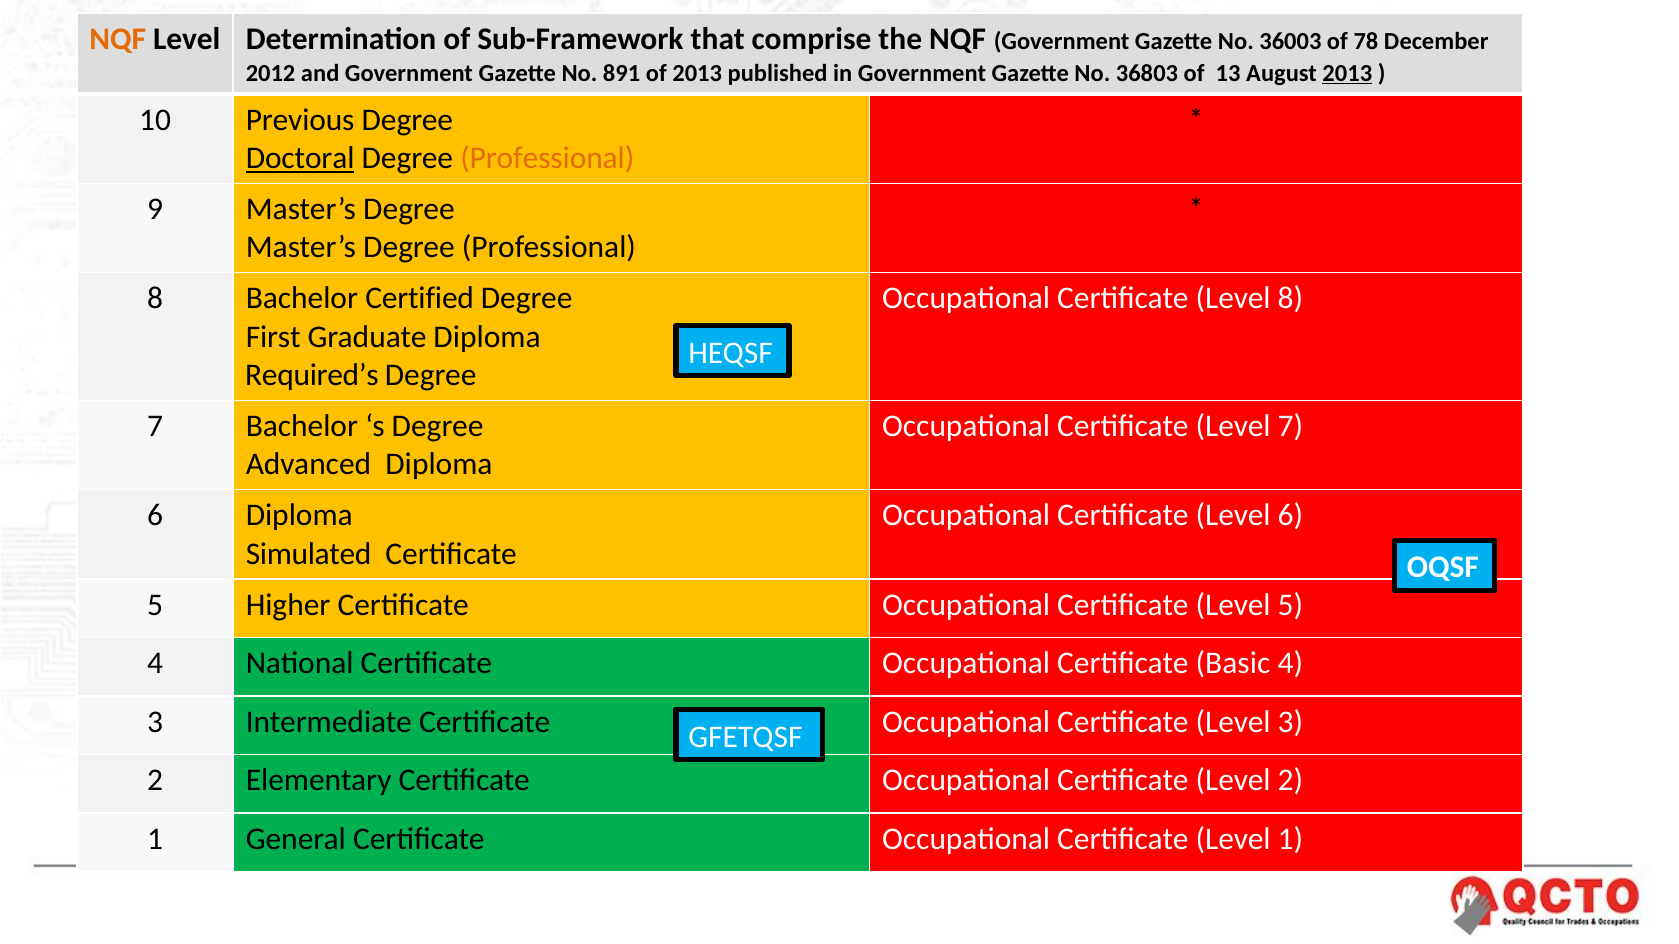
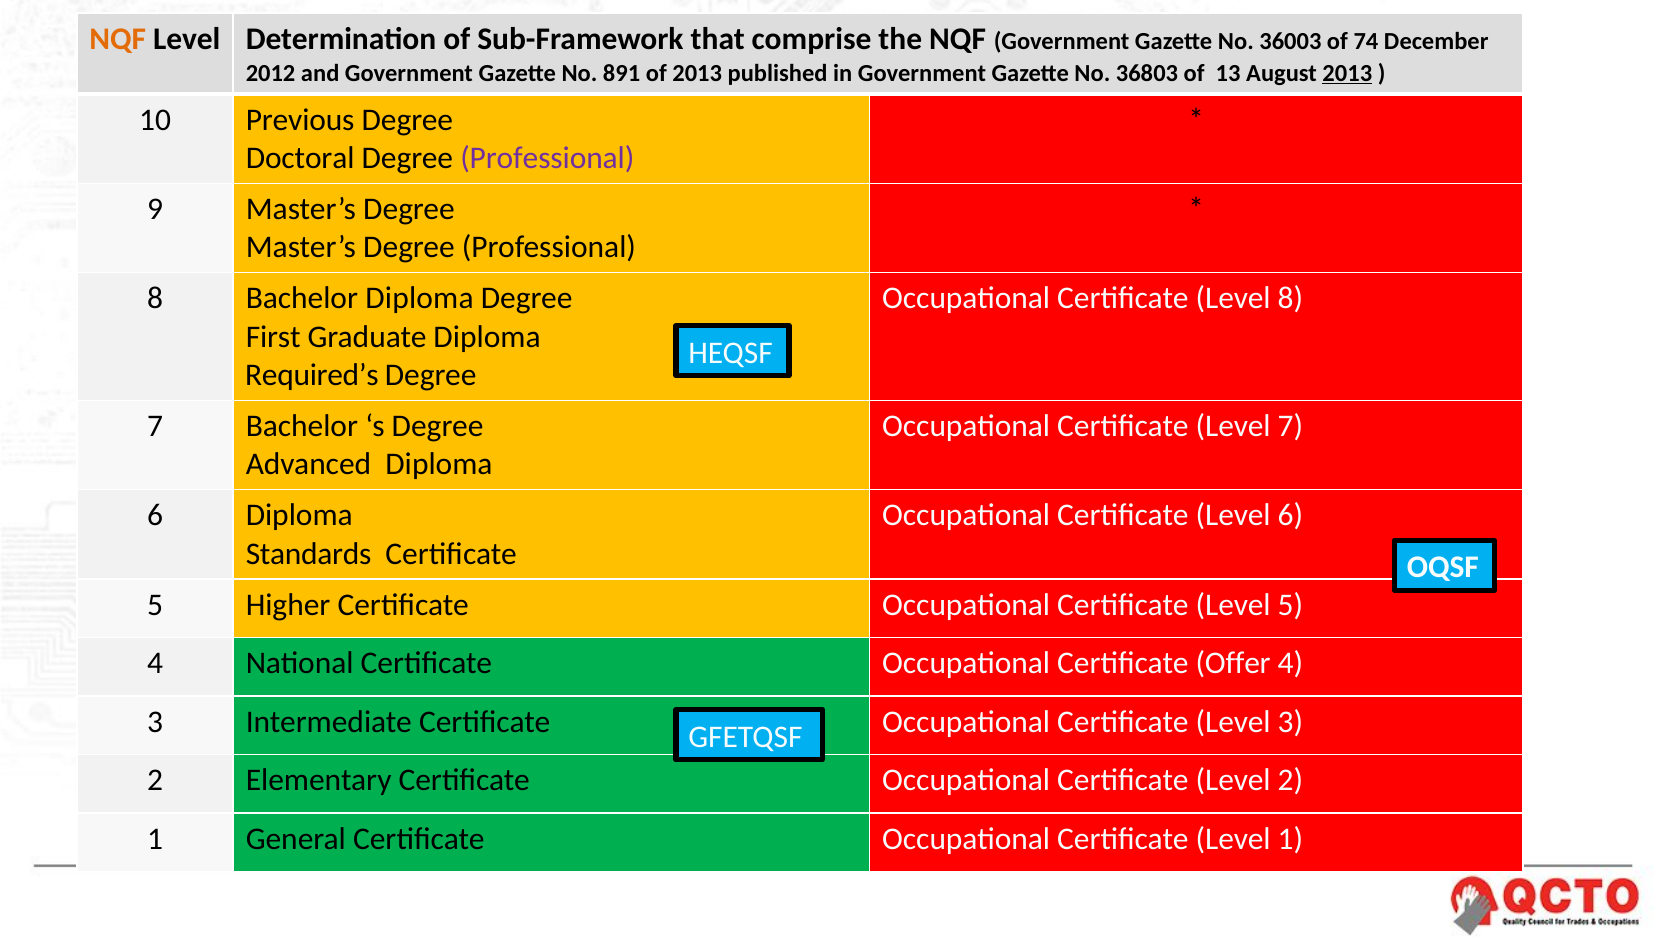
78: 78 -> 74
Doctoral underline: present -> none
Professional at (547, 158) colour: orange -> purple
Bachelor Certified: Certified -> Diploma
Simulated: Simulated -> Standards
Basic: Basic -> Offer
